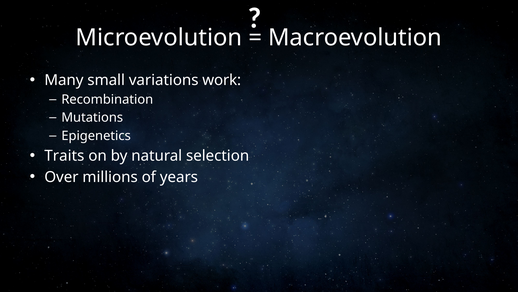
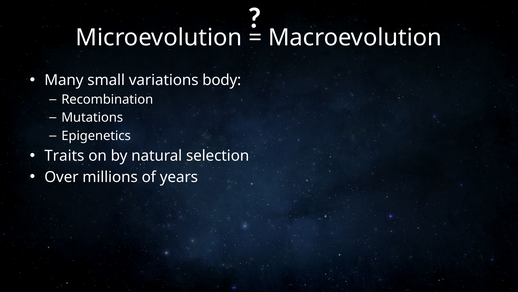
work: work -> body
